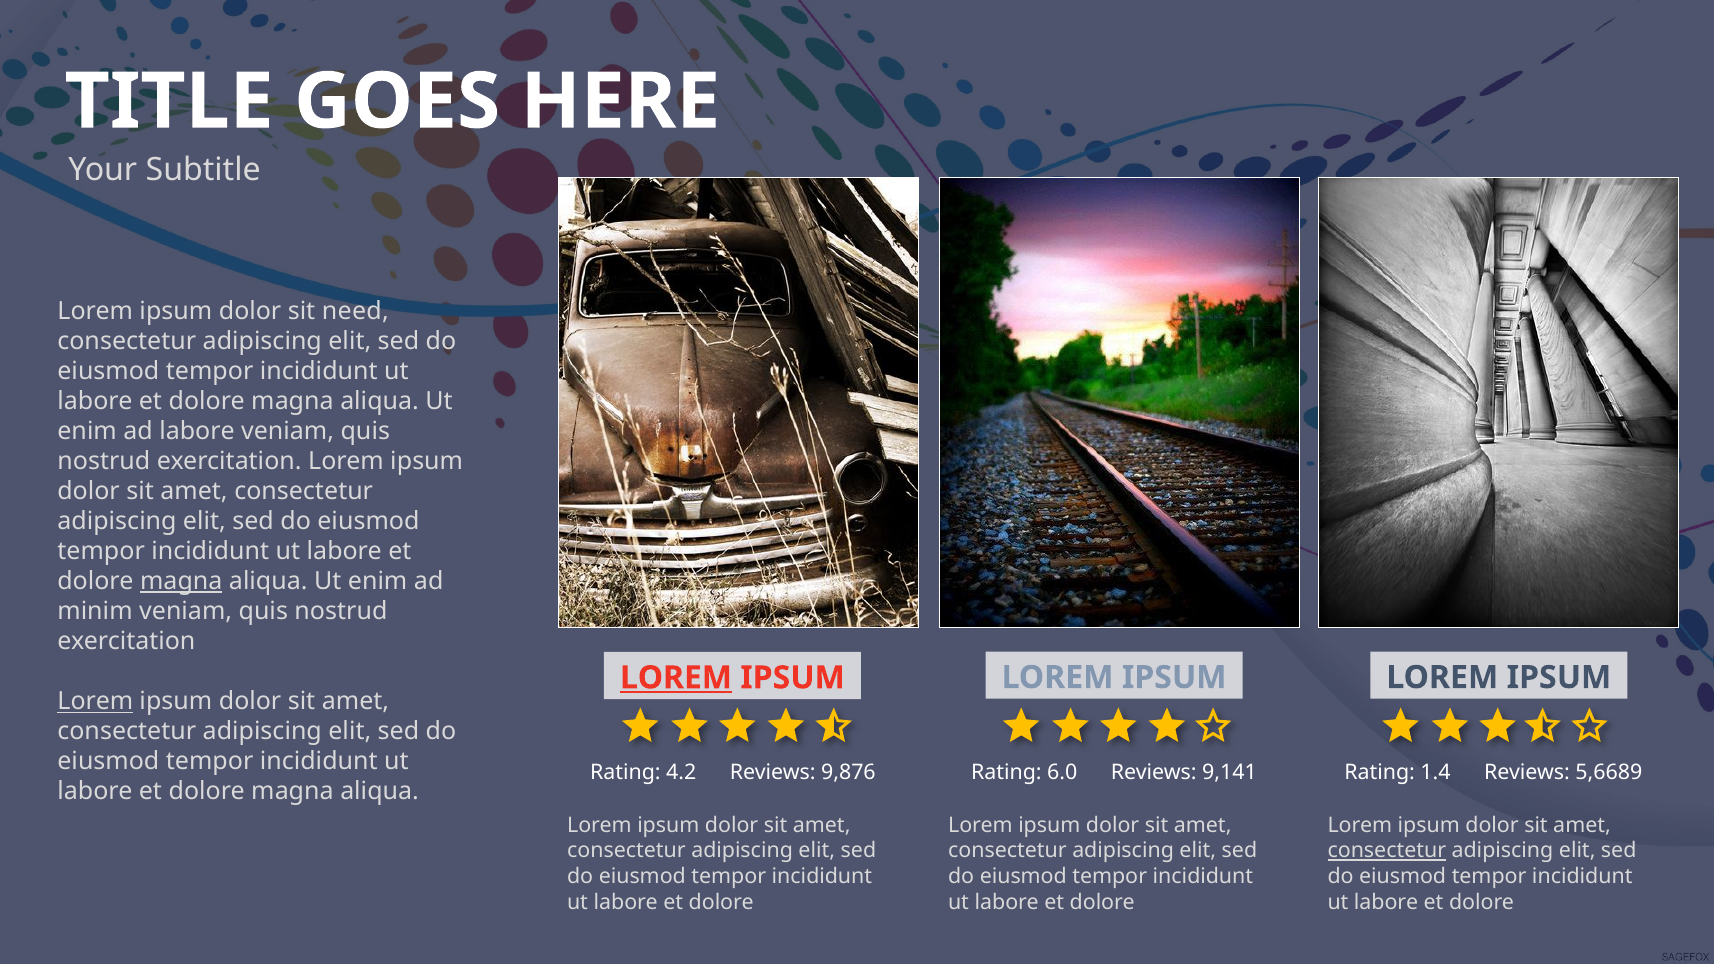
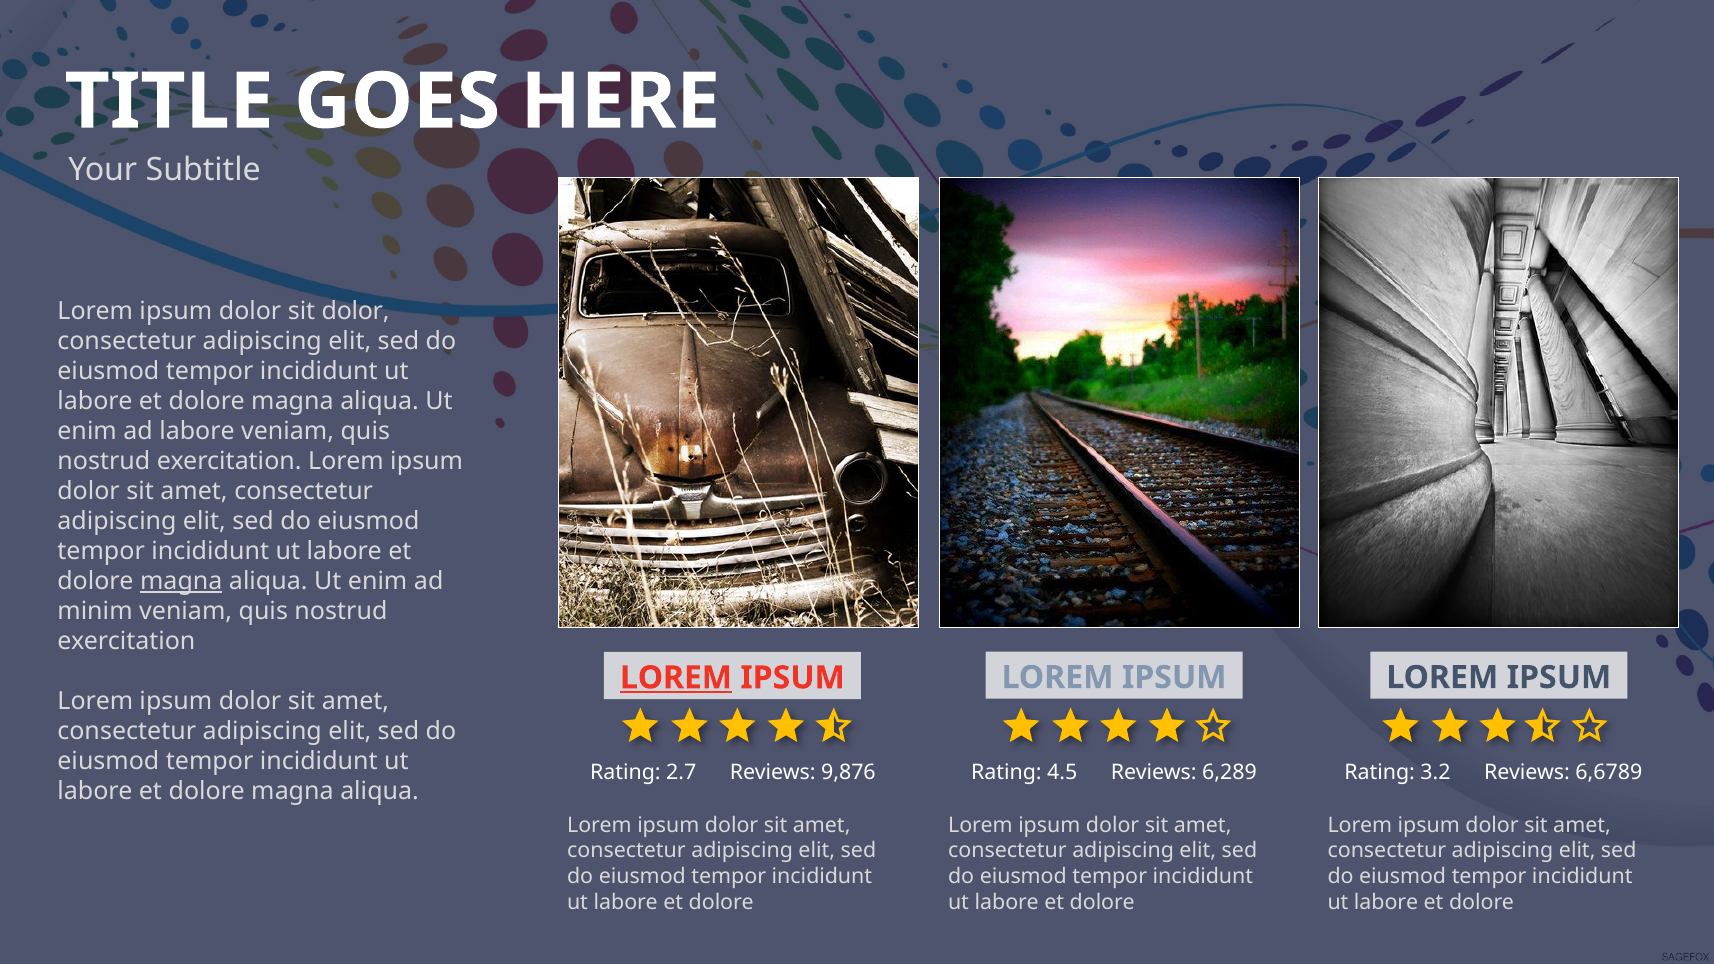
sit need: need -> dolor
Lorem at (95, 702) underline: present -> none
4.2: 4.2 -> 2.7
6.0: 6.0 -> 4.5
9,141: 9,141 -> 6,289
1.4: 1.4 -> 3.2
5,6689: 5,6689 -> 6,6789
consectetur at (1387, 851) underline: present -> none
